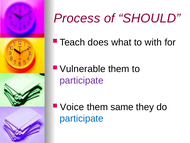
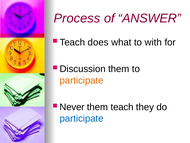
SHOULD: SHOULD -> ANSWER
Vulnerable: Vulnerable -> Discussion
participate at (82, 80) colour: purple -> orange
Voice: Voice -> Never
them same: same -> teach
